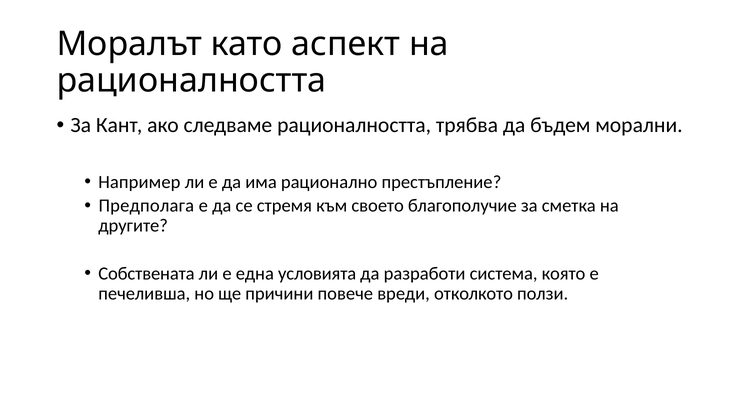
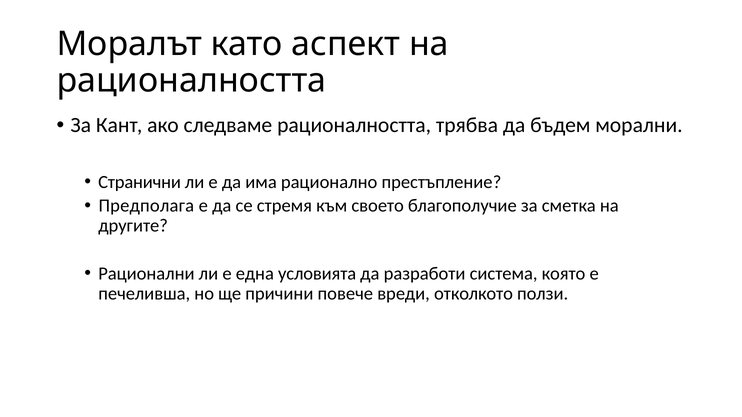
Например: Например -> Странични
Собствената: Собствената -> Рационални
